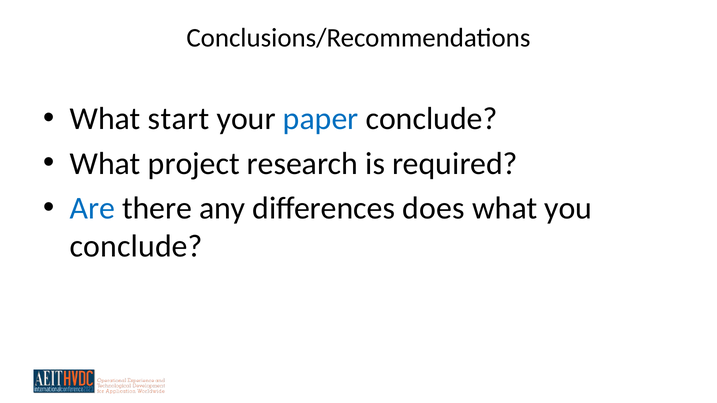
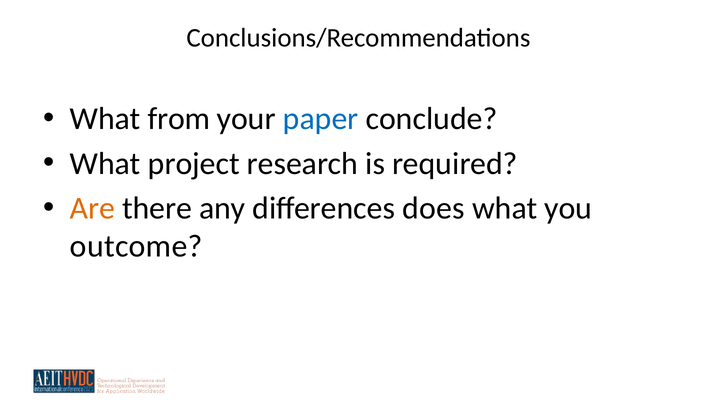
start: start -> from
Are colour: blue -> orange
conclude at (136, 247): conclude -> outcome
